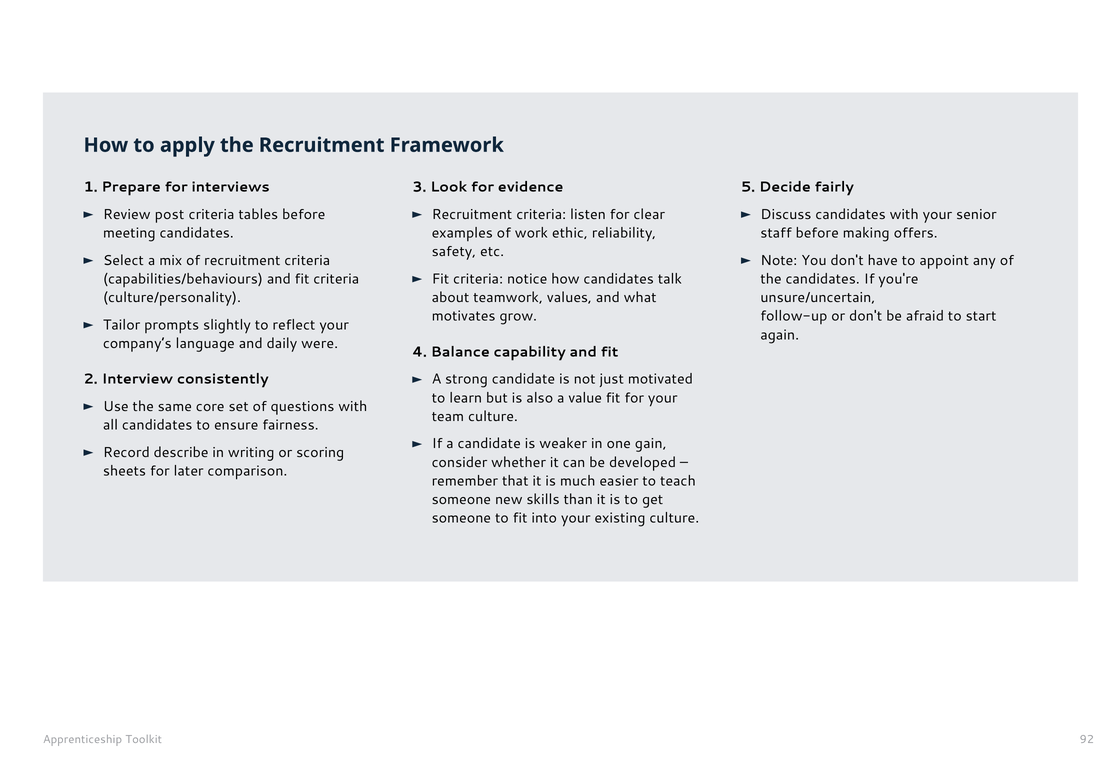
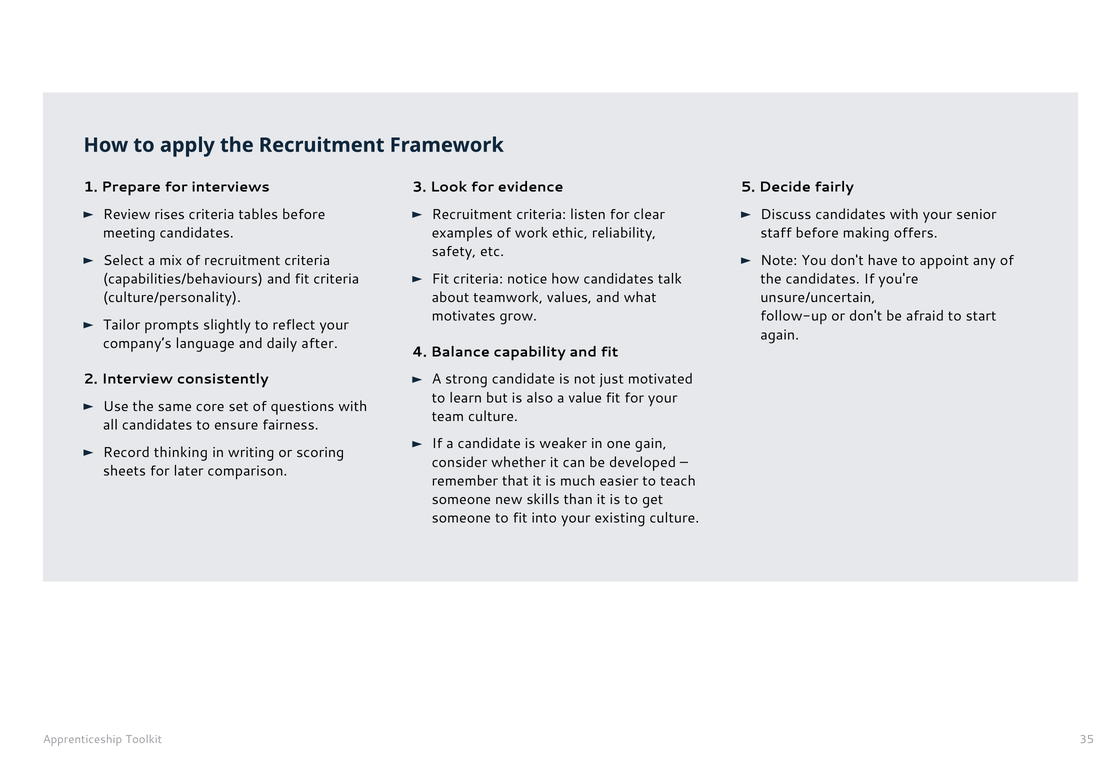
post: post -> rises
were: were -> after
describe: describe -> thinking
92: 92 -> 35
